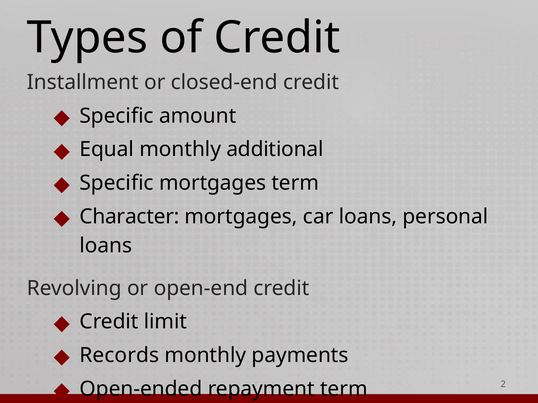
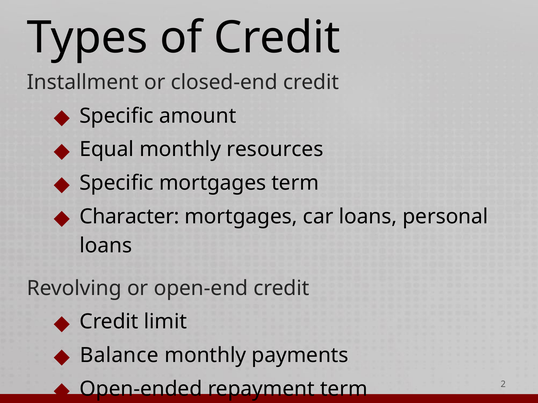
additional: additional -> resources
Records: Records -> Balance
